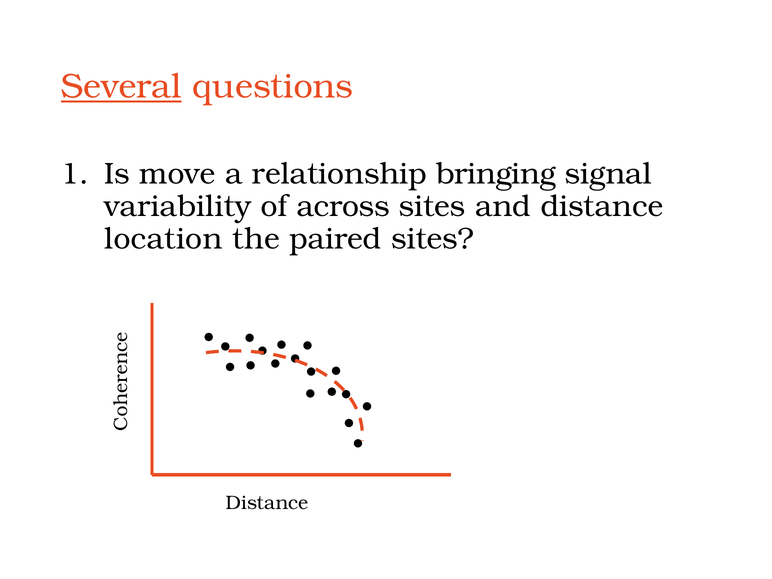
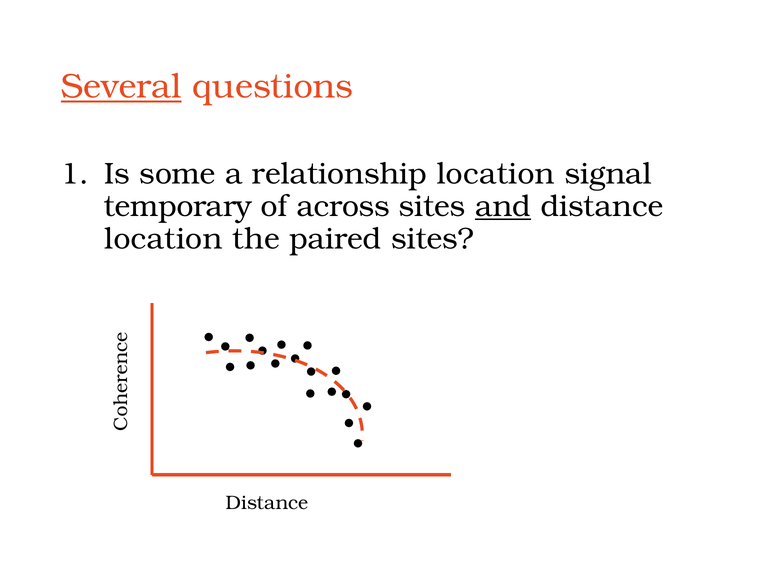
move: move -> some
relationship bringing: bringing -> location
variability: variability -> temporary
and underline: none -> present
